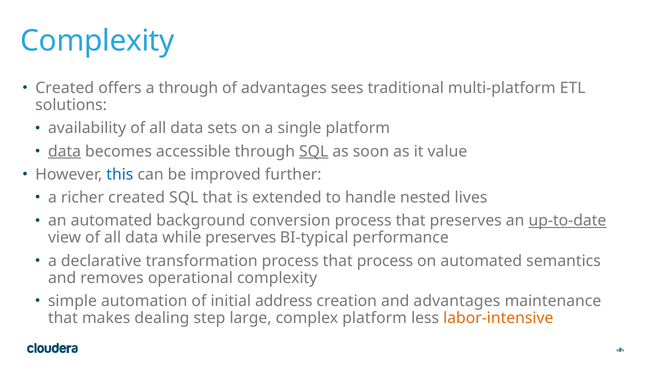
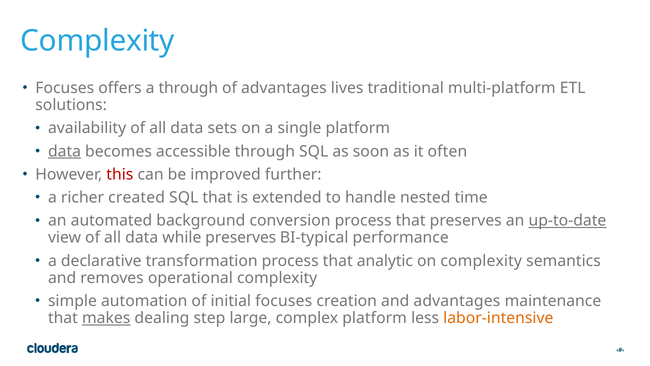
Created at (65, 88): Created -> Focuses
sees: sees -> lives
SQL at (314, 151) underline: present -> none
value: value -> often
this colour: blue -> red
lives: lives -> time
that process: process -> analytic
on automated: automated -> complexity
initial address: address -> focuses
makes underline: none -> present
